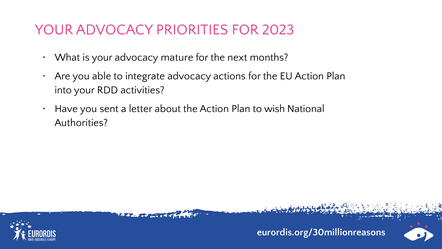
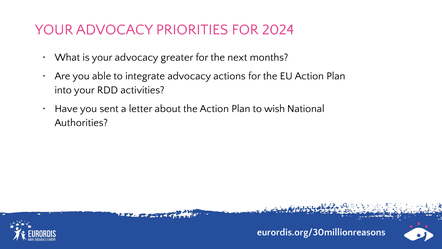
2023: 2023 -> 2024
mature: mature -> greater
